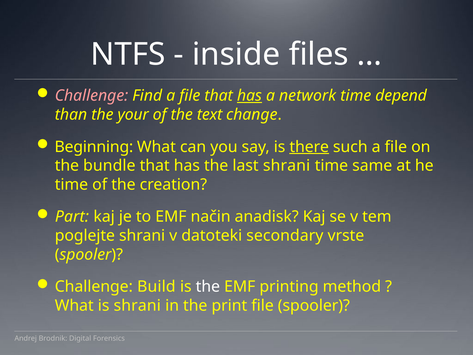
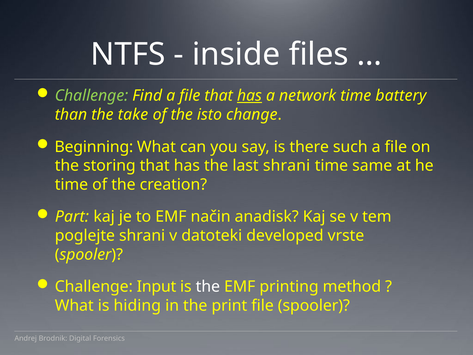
Challenge at (92, 96) colour: pink -> light green
depend: depend -> battery
your: your -> take
text: text -> isto
there underline: present -> none
bundle: bundle -> storing
secondary: secondary -> developed
Build: Build -> Input
is shrani: shrani -> hiding
